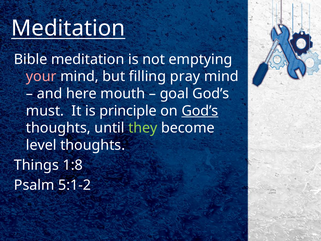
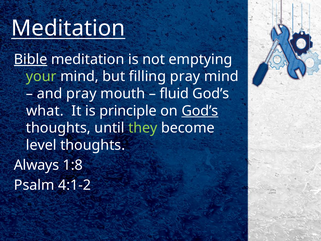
Bible underline: none -> present
your colour: pink -> light green
and here: here -> pray
goal: goal -> fluid
must: must -> what
Things: Things -> Always
5:1-2: 5:1-2 -> 4:1-2
